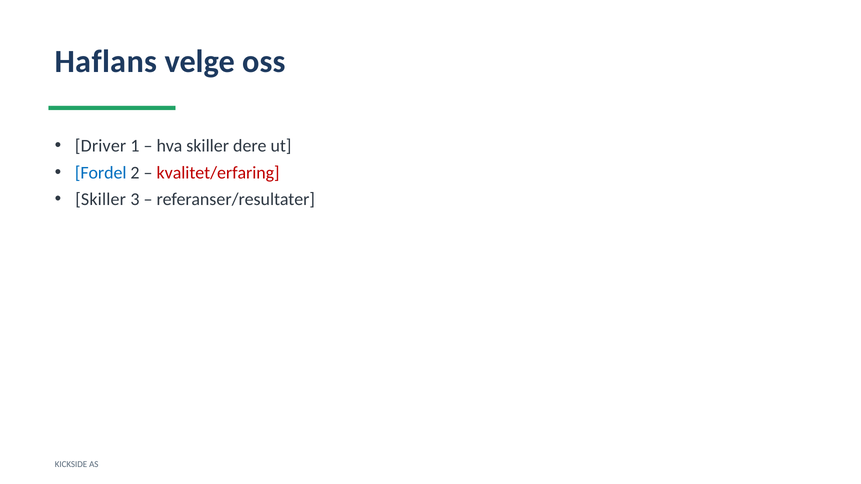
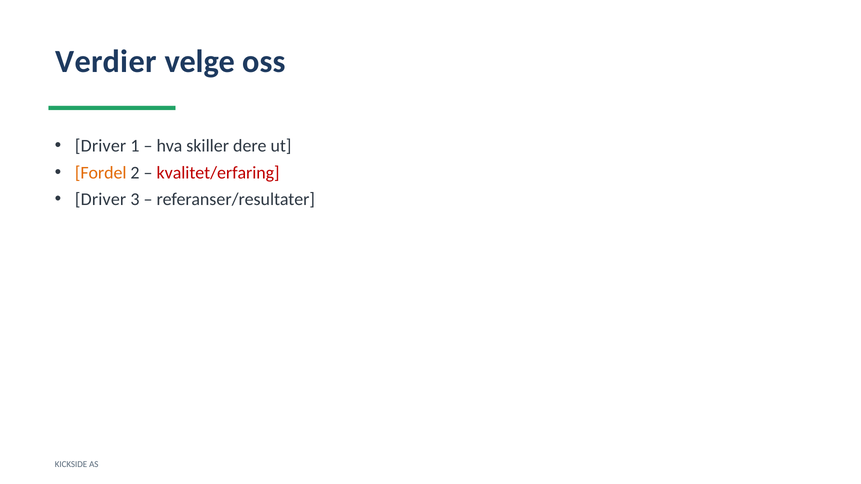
Haflans: Haflans -> Verdier
Fordel colour: blue -> orange
Skiller at (101, 200): Skiller -> Driver
